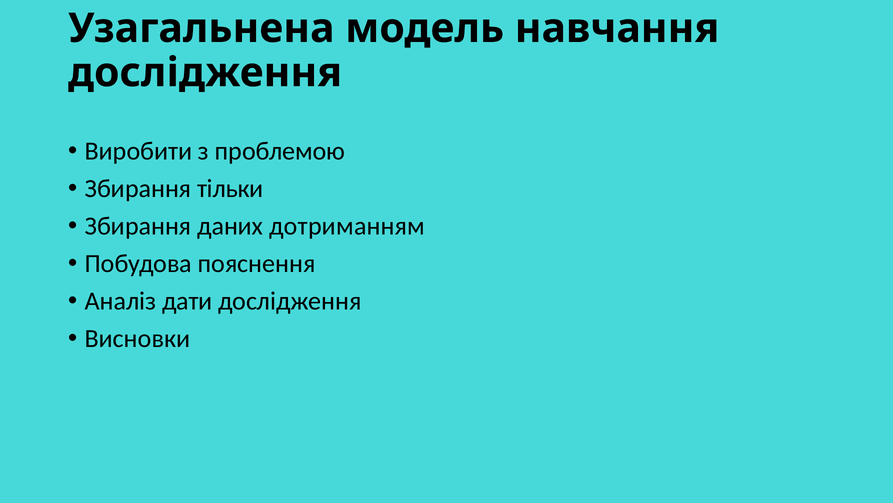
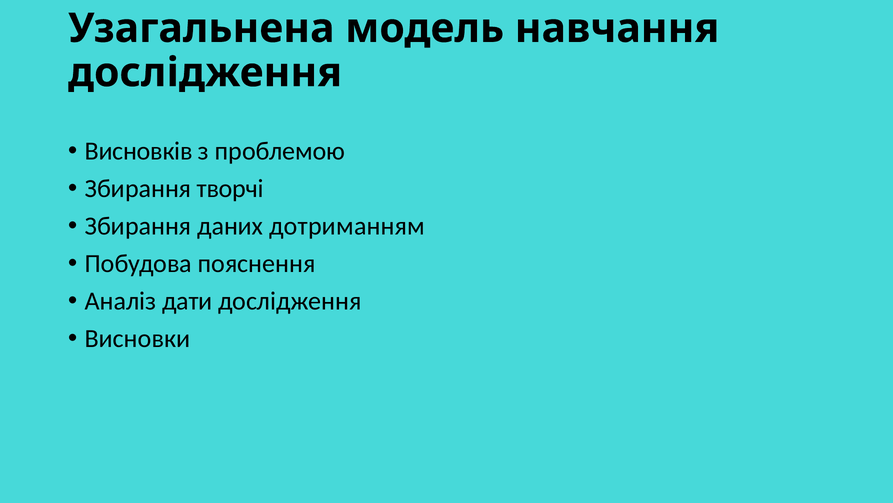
Виробити: Виробити -> Висновків
тільки: тільки -> творчі
